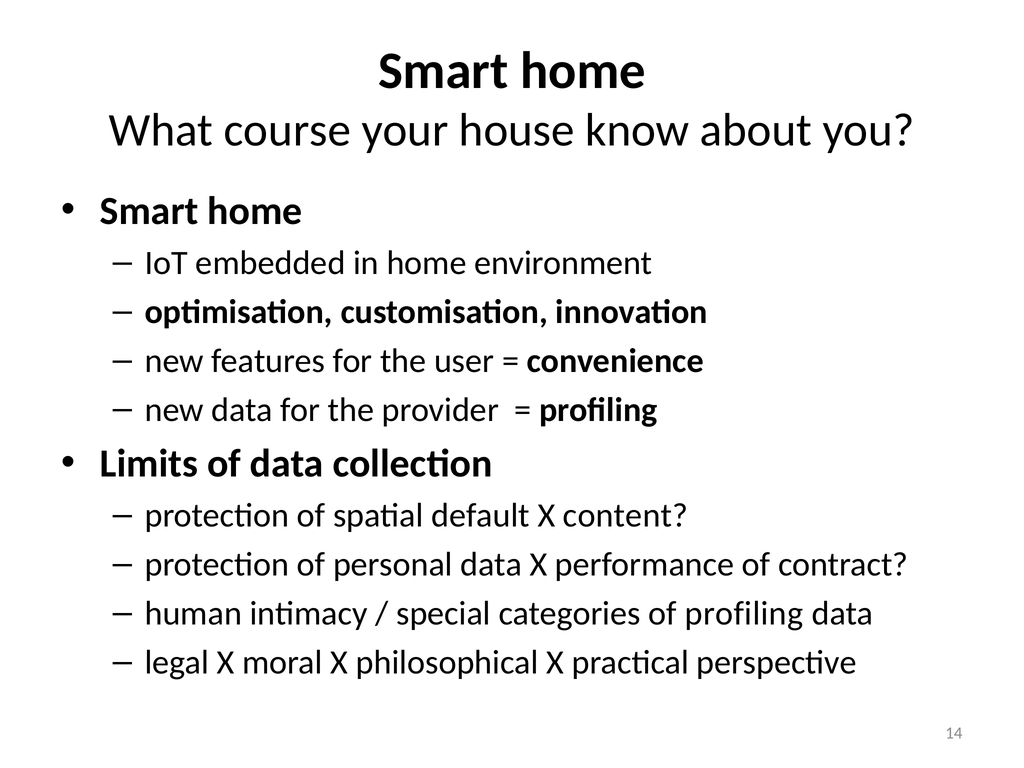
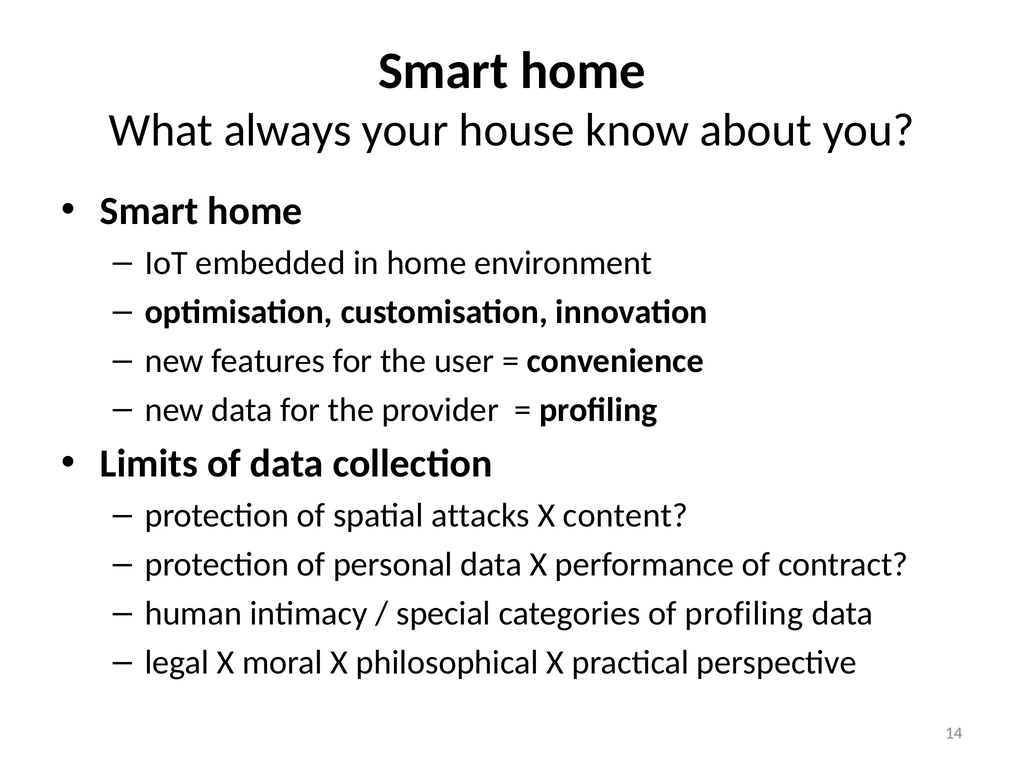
course: course -> always
default: default -> attacks
